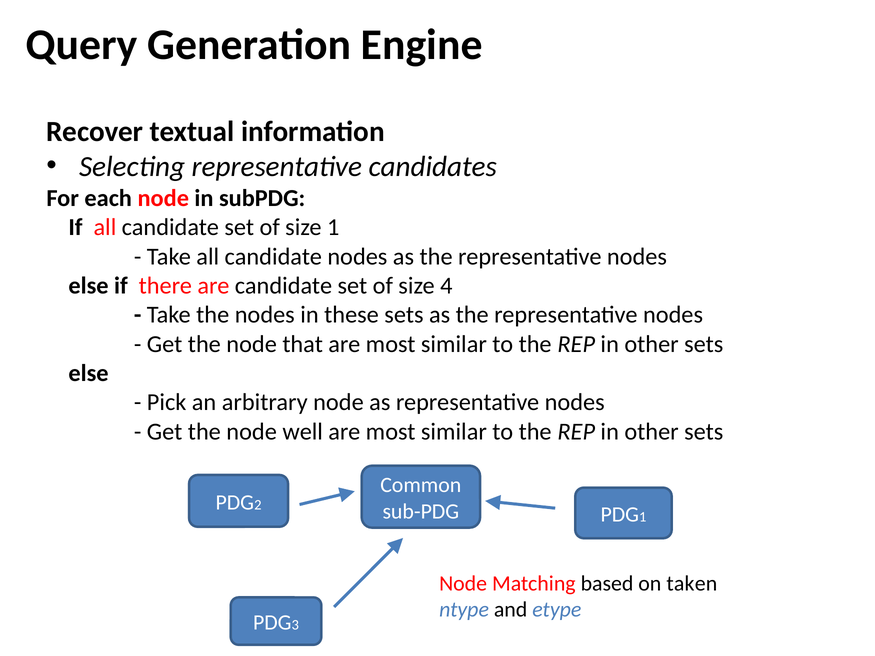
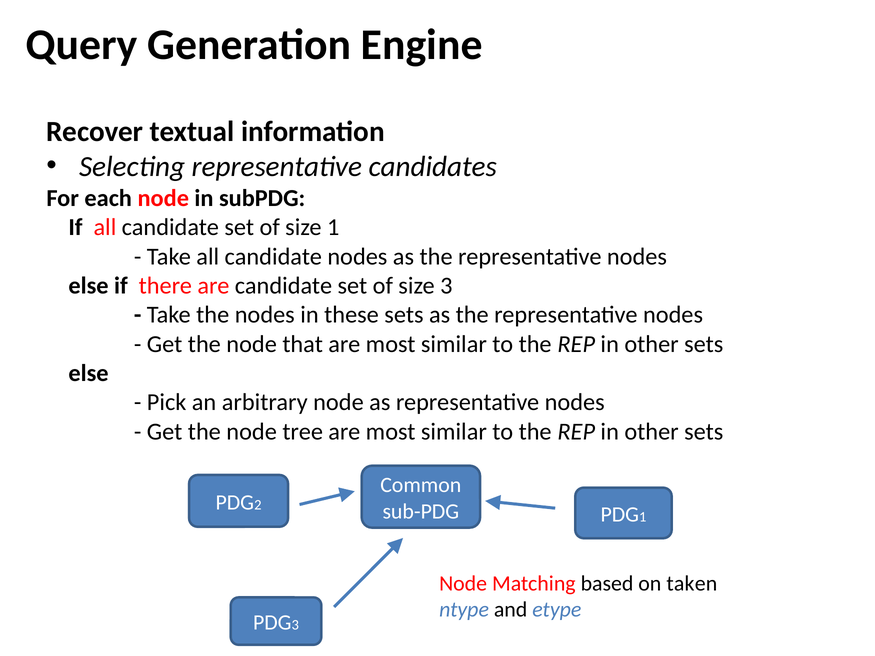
size 4: 4 -> 3
well: well -> tree
